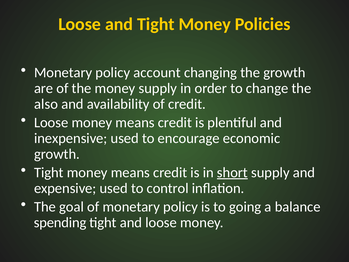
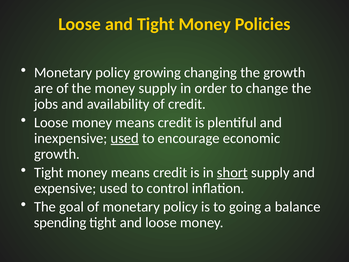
account: account -> growing
also: also -> jobs
used at (125, 138) underline: none -> present
